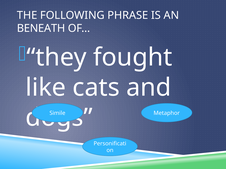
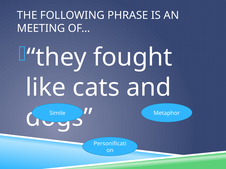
BENEATH: BENEATH -> MEETING
